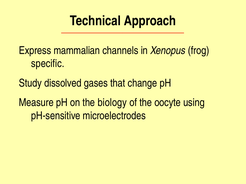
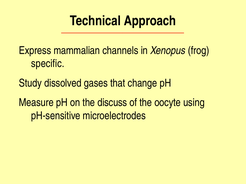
biology: biology -> discuss
